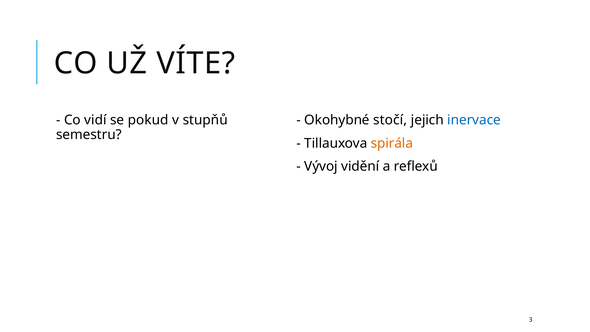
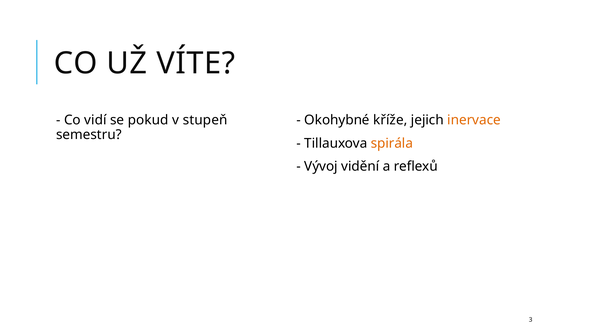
stupňů: stupňů -> stupeň
stočí: stočí -> kříže
inervace colour: blue -> orange
